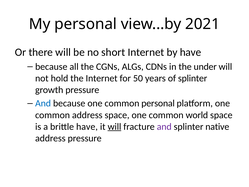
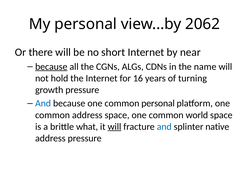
2021: 2021 -> 2062
by have: have -> near
because at (51, 67) underline: none -> present
under: under -> name
50: 50 -> 16
of splinter: splinter -> turning
brittle have: have -> what
and at (164, 126) colour: purple -> blue
